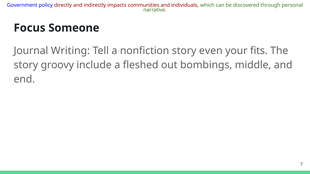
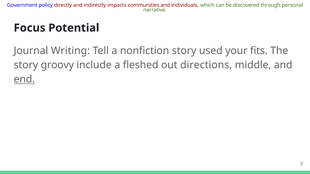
Someone: Someone -> Potential
even: even -> used
bombings: bombings -> directions
end underline: none -> present
